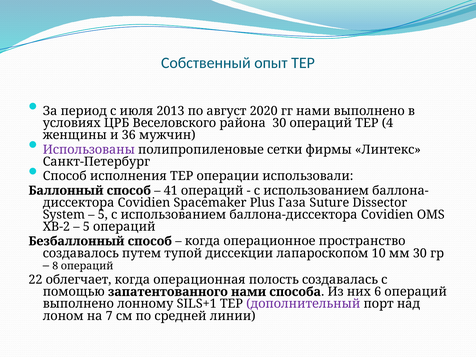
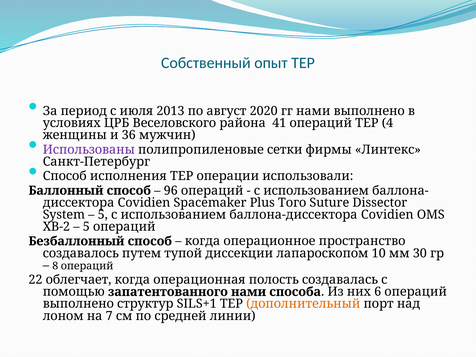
района 30: 30 -> 41
41: 41 -> 96
Газа: Газа -> Того
лонному: лонному -> структур
дополнительный colour: purple -> orange
